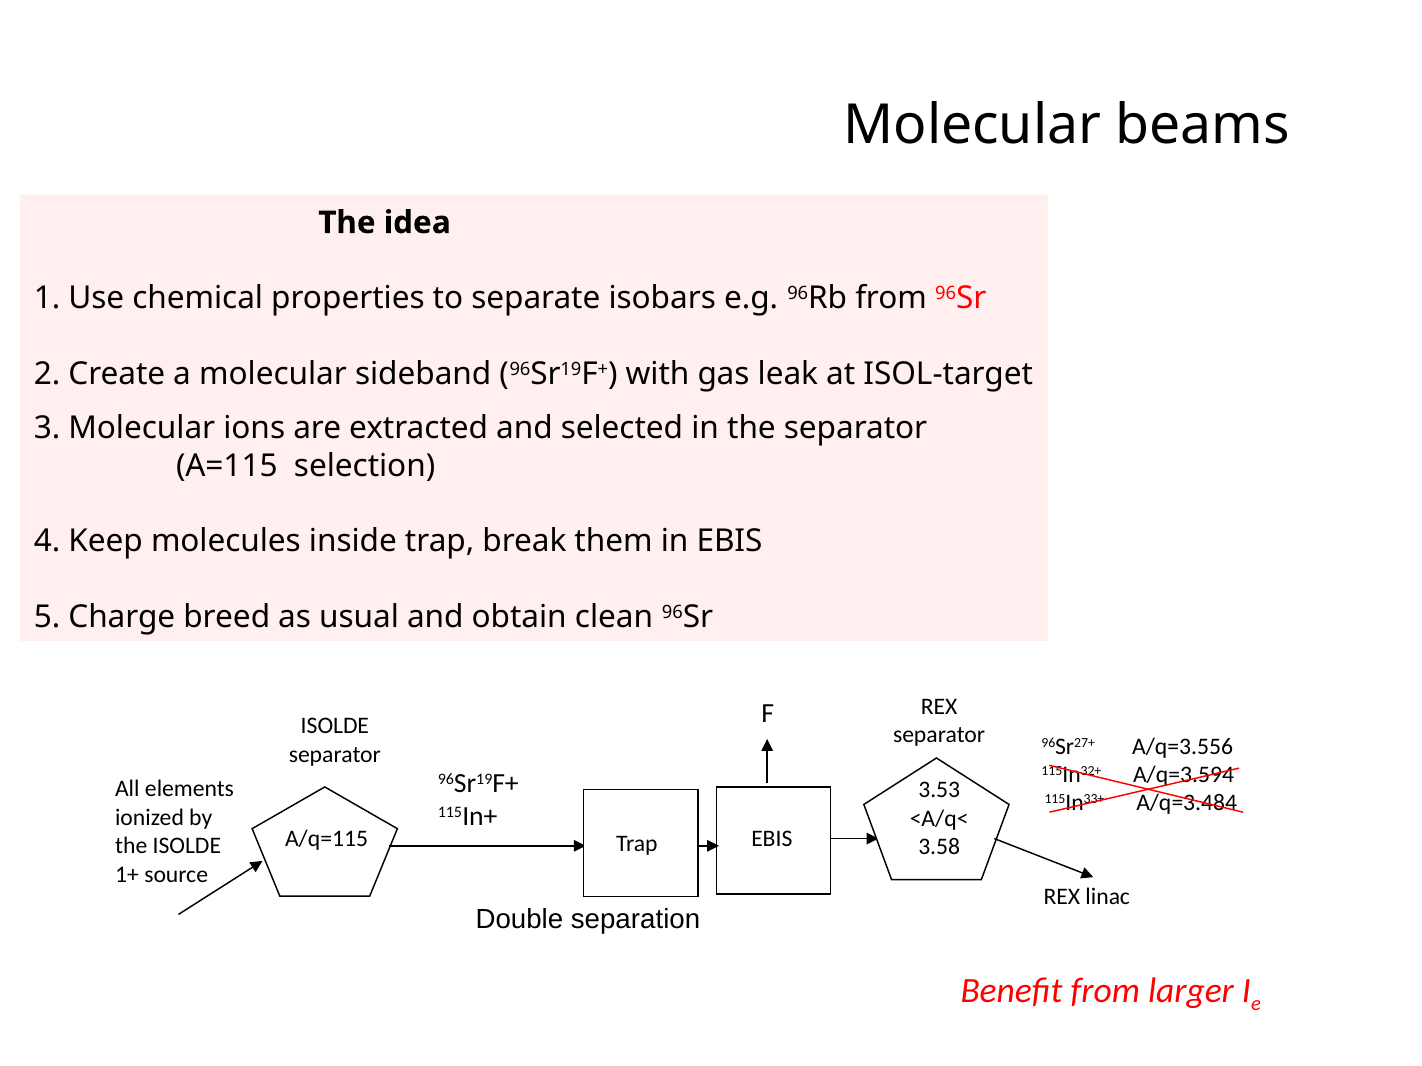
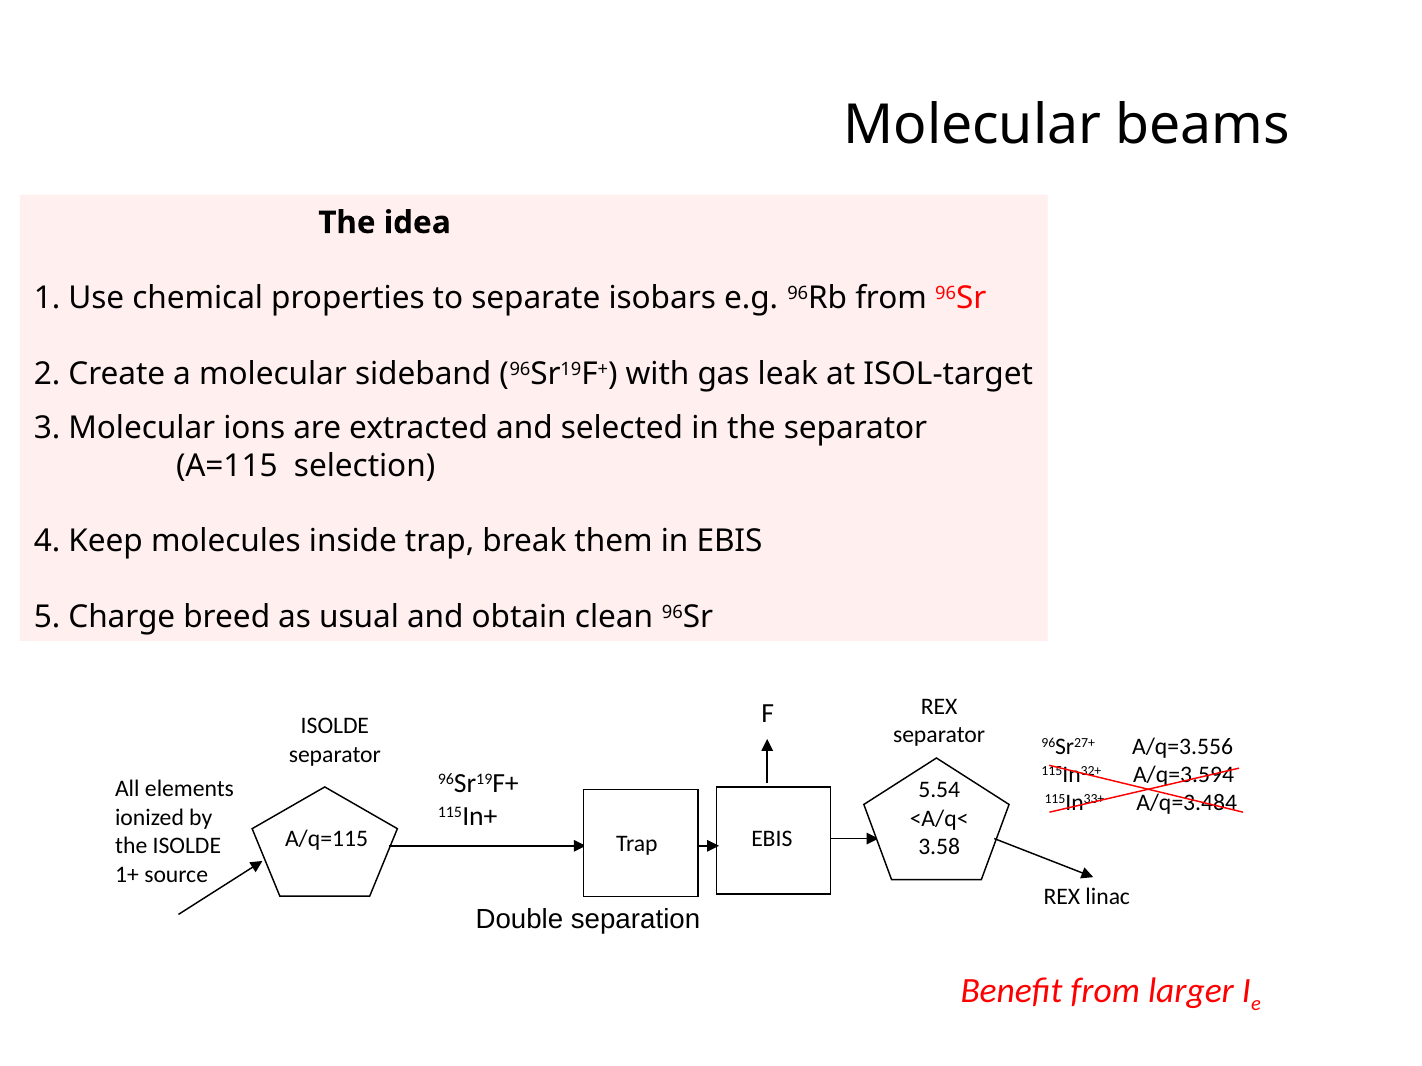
3.53: 3.53 -> 5.54
